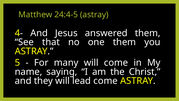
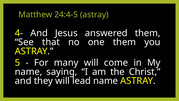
lead come: come -> name
